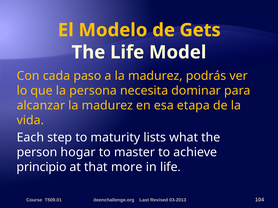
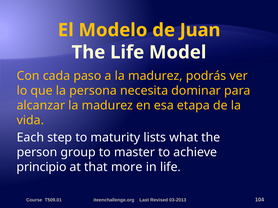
Gets: Gets -> Juan
hogar: hogar -> group
